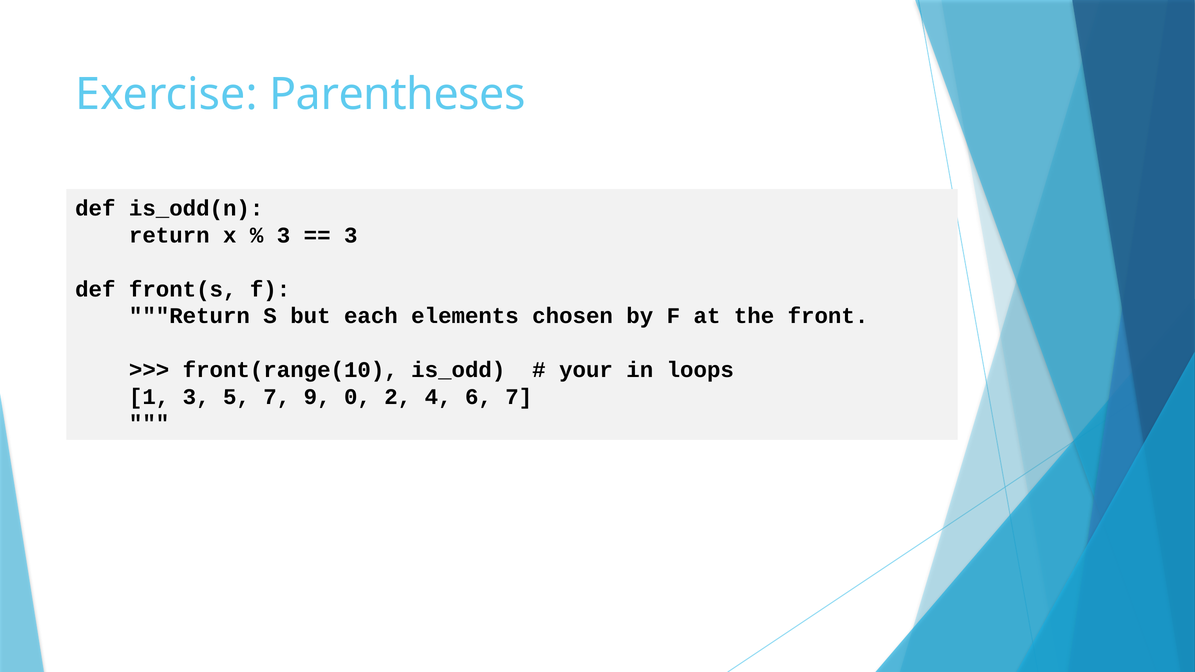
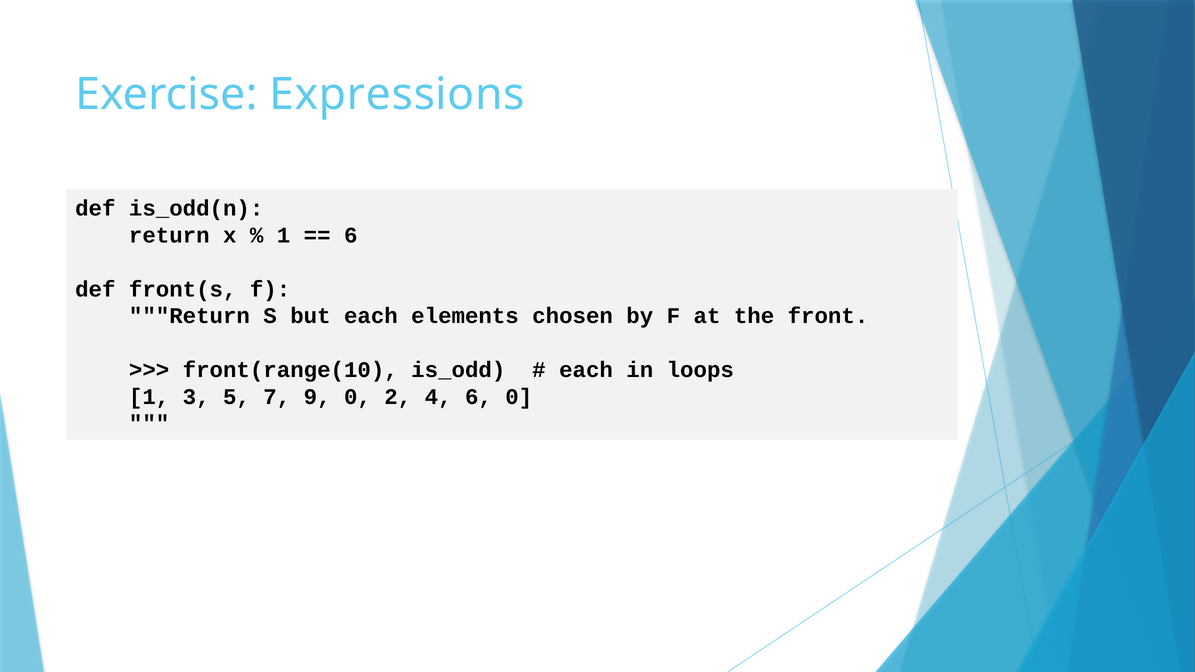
Parentheses: Parentheses -> Expressions
3 at (284, 235): 3 -> 1
3 at (351, 235): 3 -> 6
your at (586, 370): your -> each
6 7: 7 -> 0
